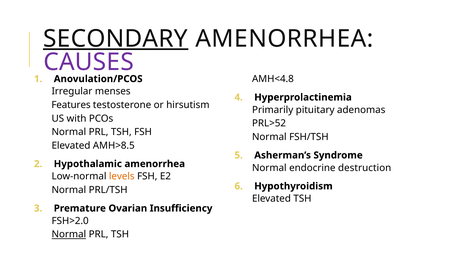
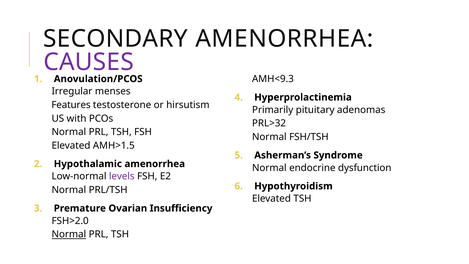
SECONDARY underline: present -> none
AMH<4.8: AMH<4.8 -> AMH<9.3
PRL>52: PRL>52 -> PRL>32
AMH>8.5: AMH>8.5 -> AMH>1.5
destruction: destruction -> dysfunction
levels colour: orange -> purple
